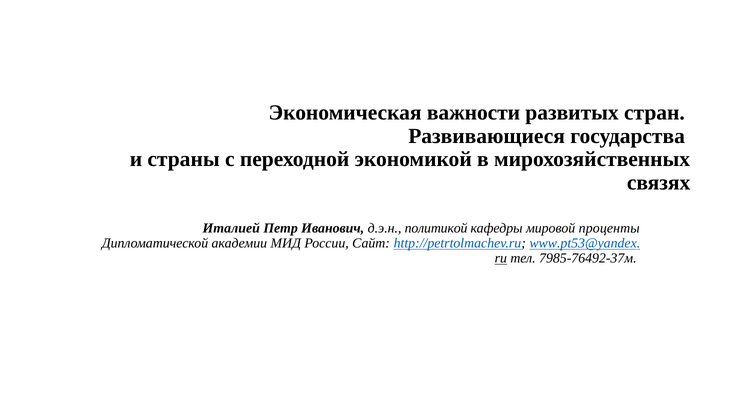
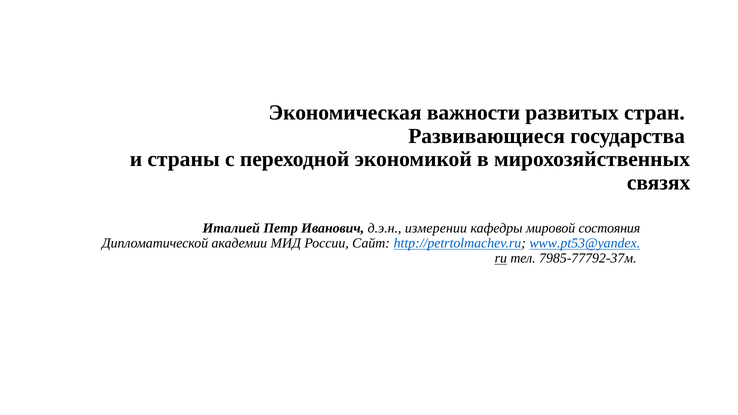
политикой: политикой -> измерении
проценты: проценты -> состояния
7985-76492-37м: 7985-76492-37м -> 7985-77792-37м
